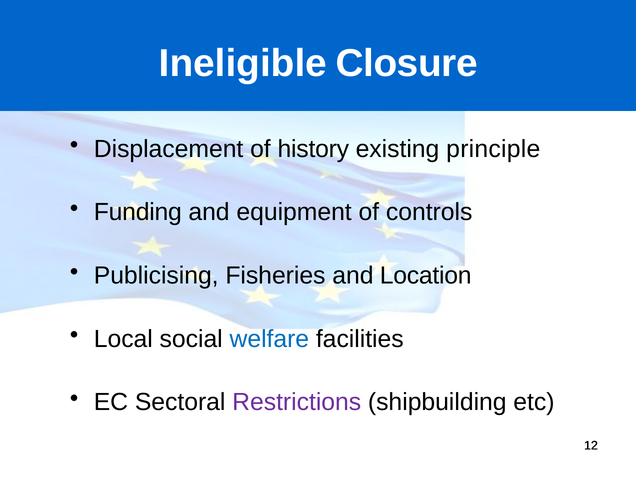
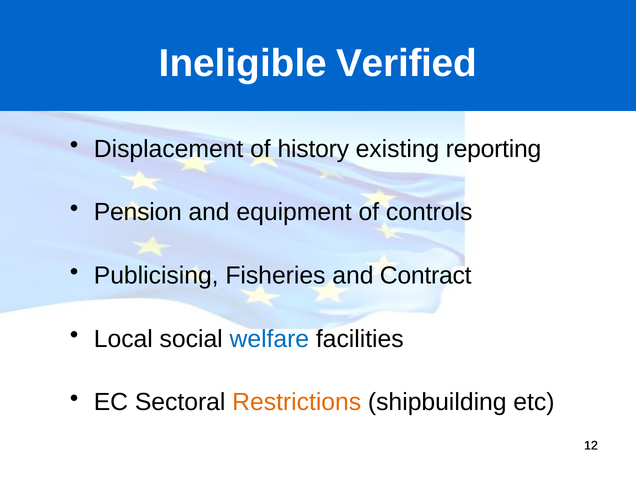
Closure: Closure -> Verified
principle: principle -> reporting
Funding: Funding -> Pension
Location: Location -> Contract
Restrictions colour: purple -> orange
